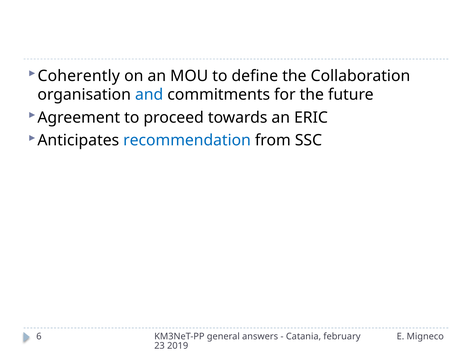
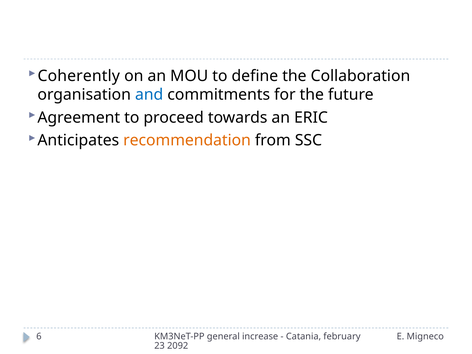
recommendation colour: blue -> orange
answers: answers -> increase
2019: 2019 -> 2092
